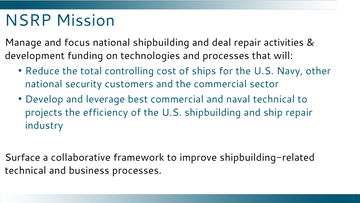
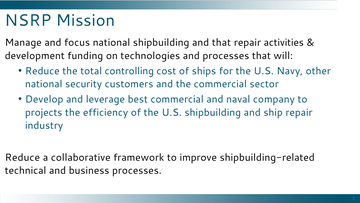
and deal: deal -> that
naval technical: technical -> company
Surface at (22, 157): Surface -> Reduce
